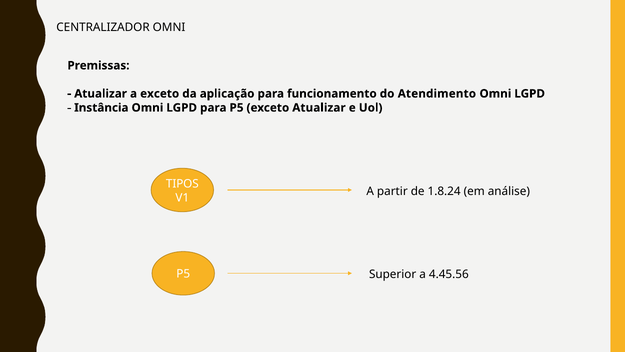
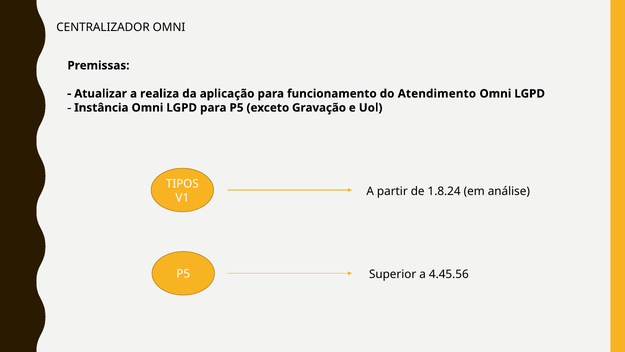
a exceto: exceto -> realiza
exceto Atualizar: Atualizar -> Gravação
